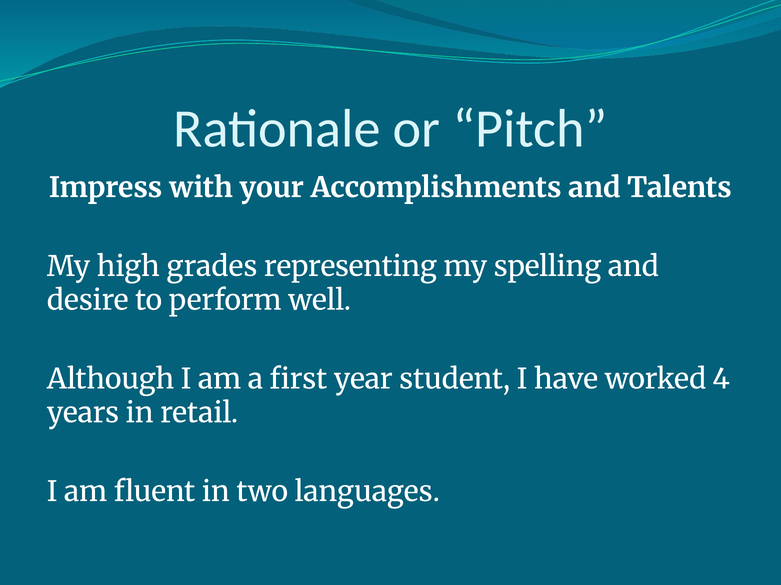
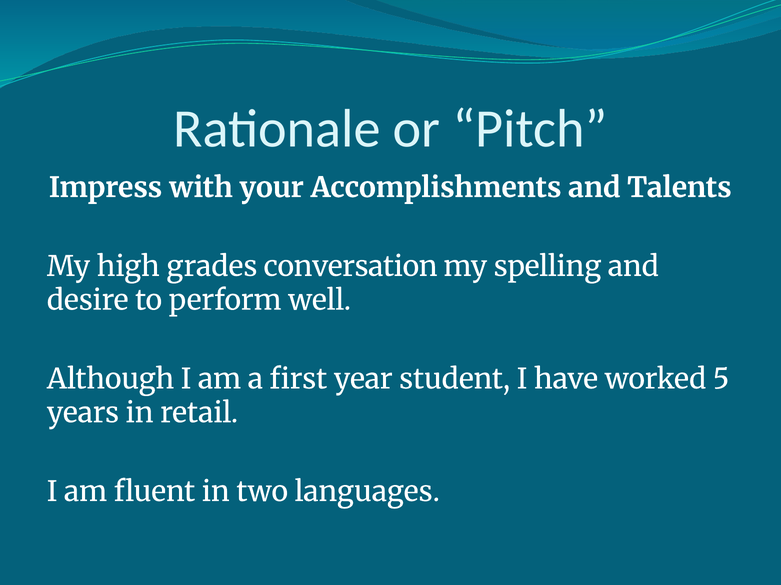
representing: representing -> conversation
4: 4 -> 5
